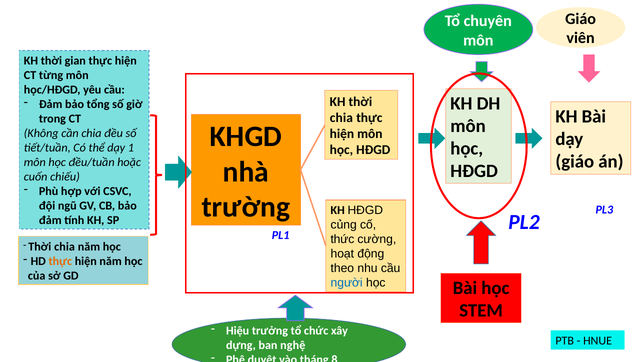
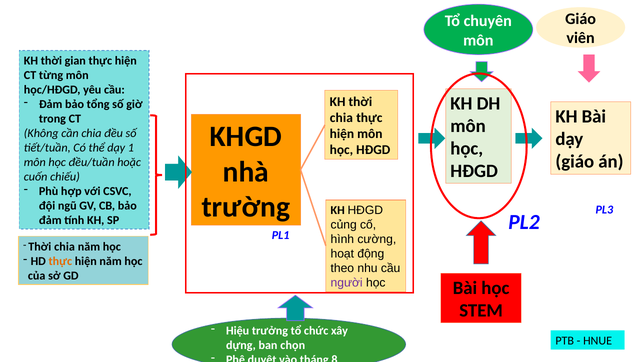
thức: thức -> hình
người colour: blue -> purple
nghệ: nghệ -> chọn
